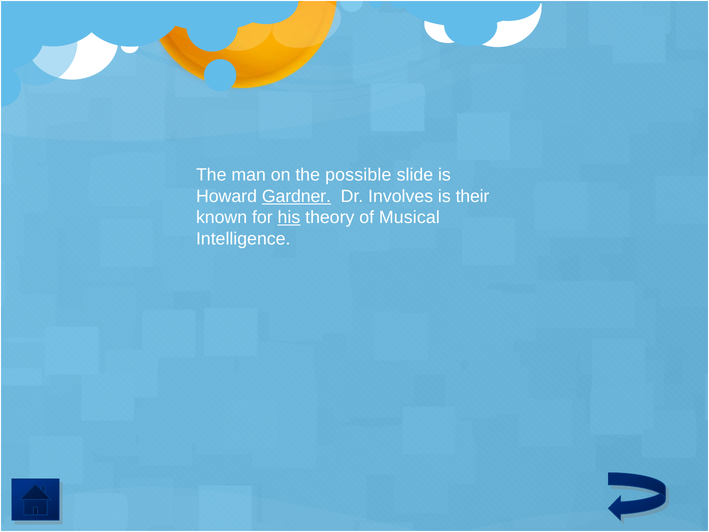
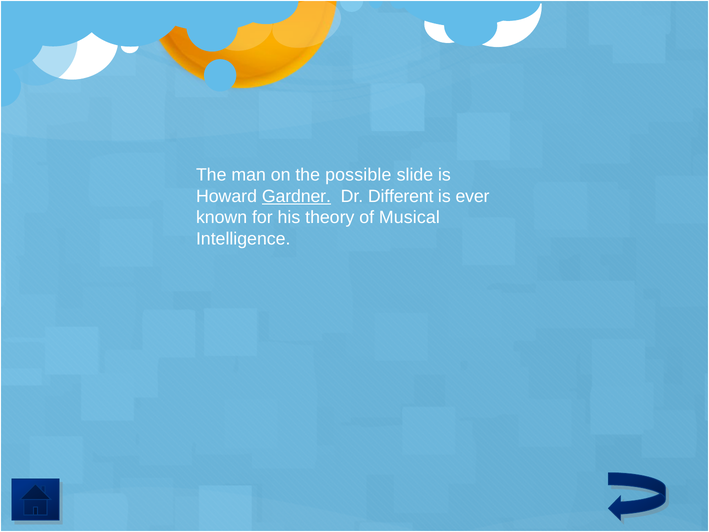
Involves: Involves -> Different
their: their -> ever
his underline: present -> none
